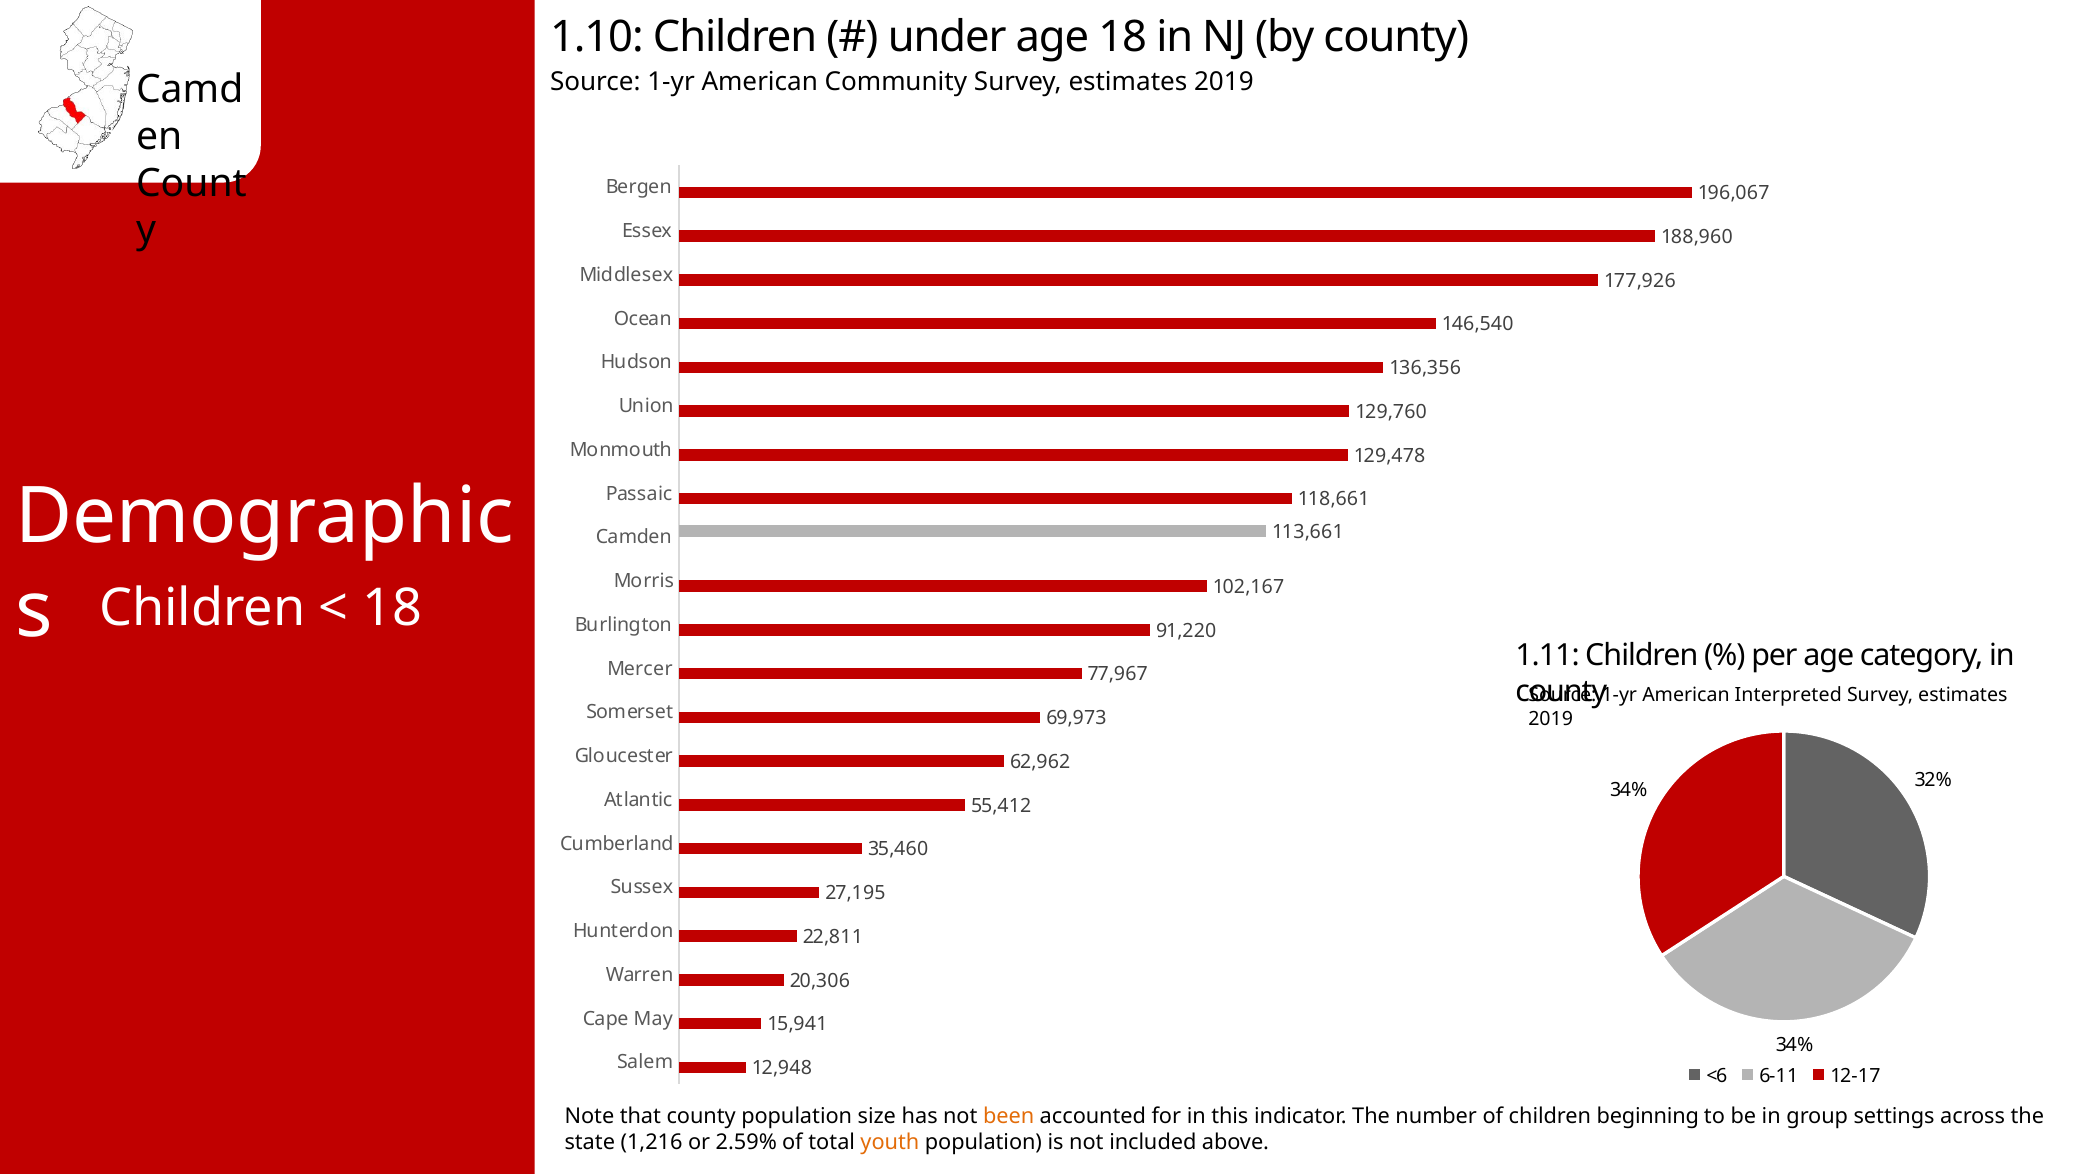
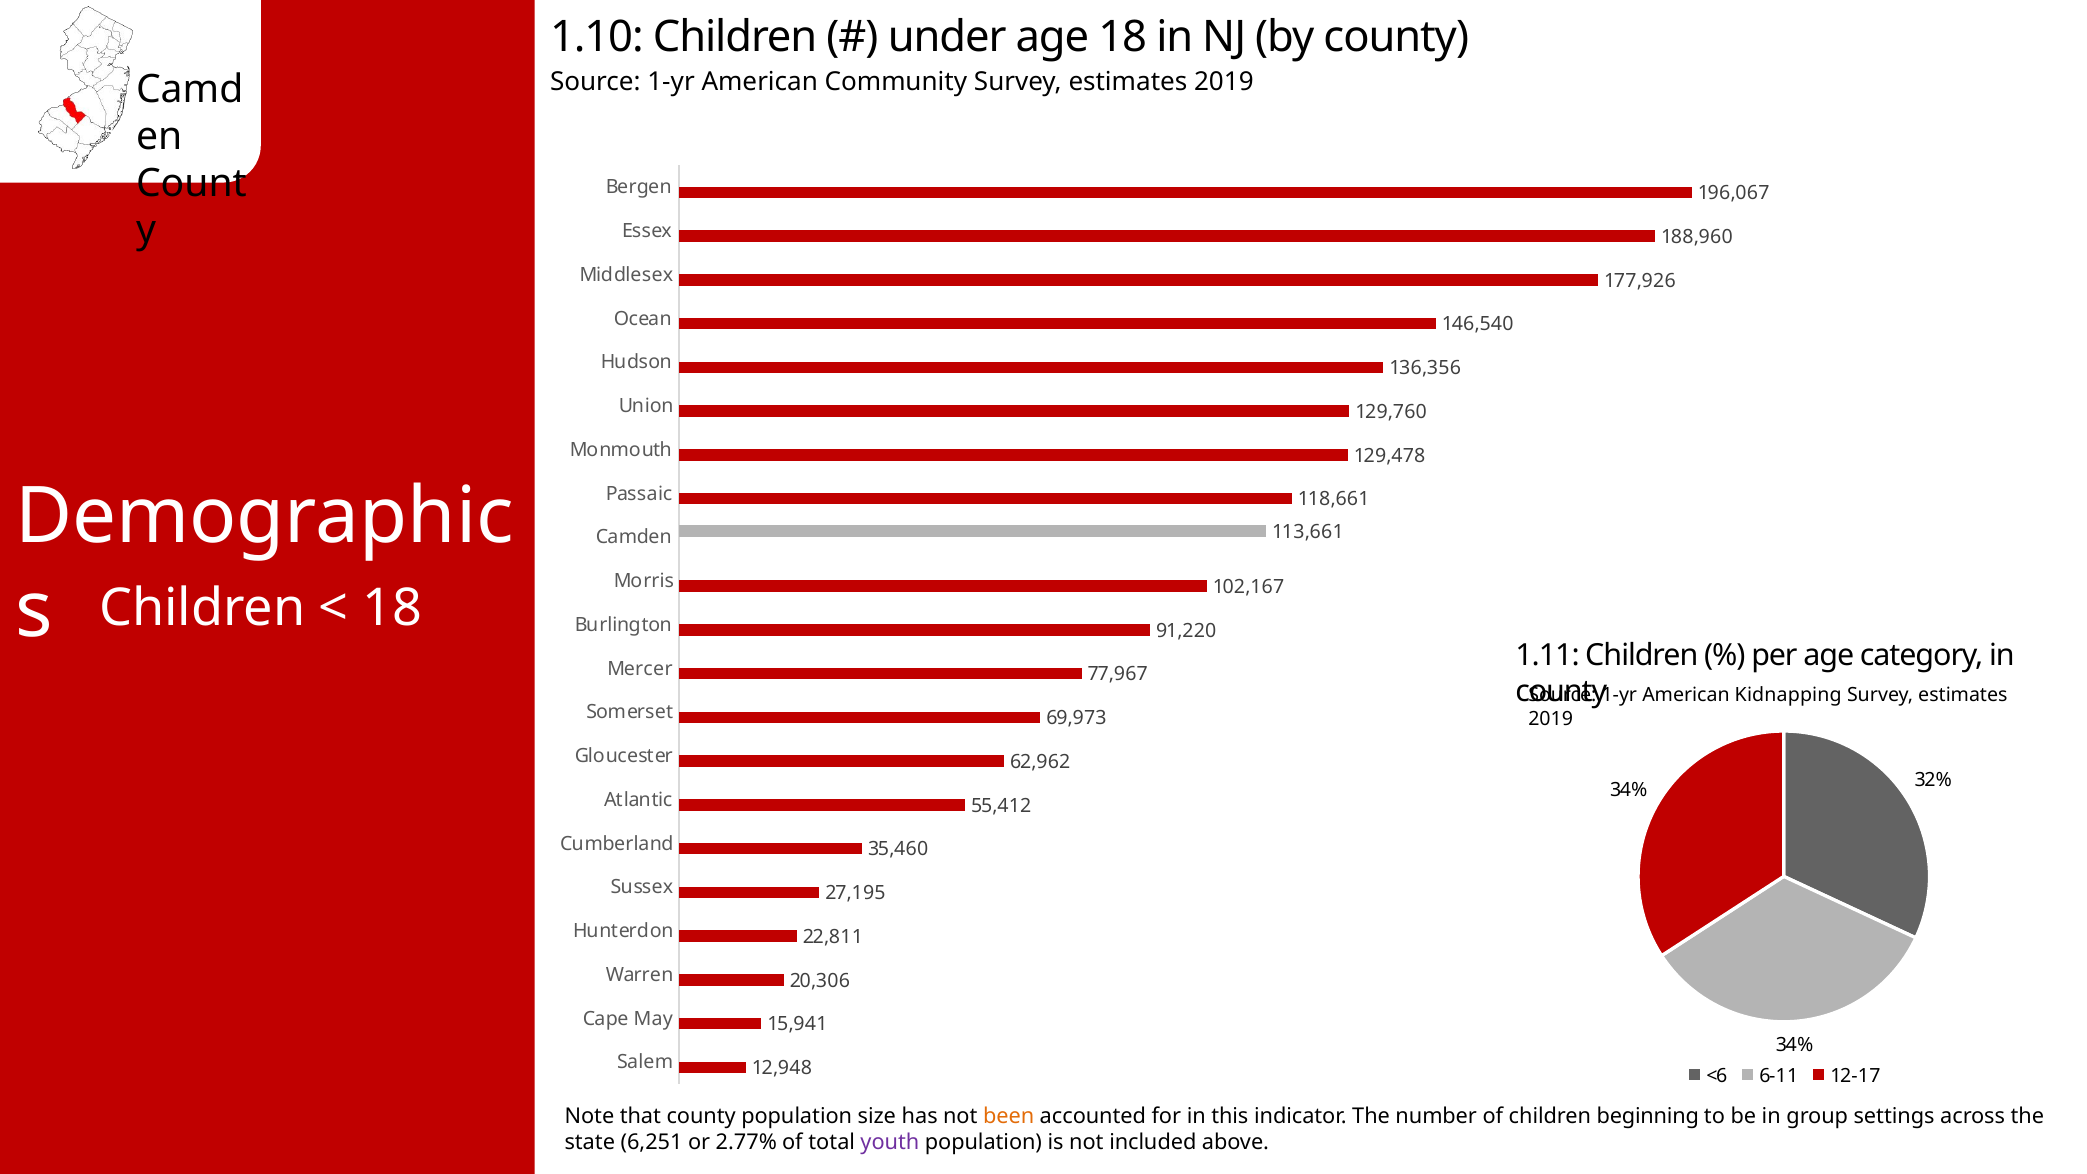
Interpreted: Interpreted -> Kidnapping
1,216: 1,216 -> 6,251
2.59%: 2.59% -> 2.77%
youth colour: orange -> purple
